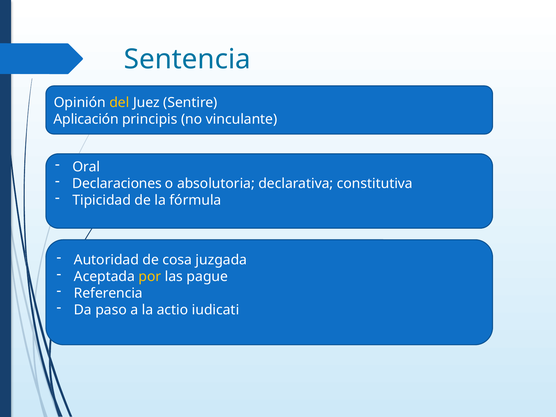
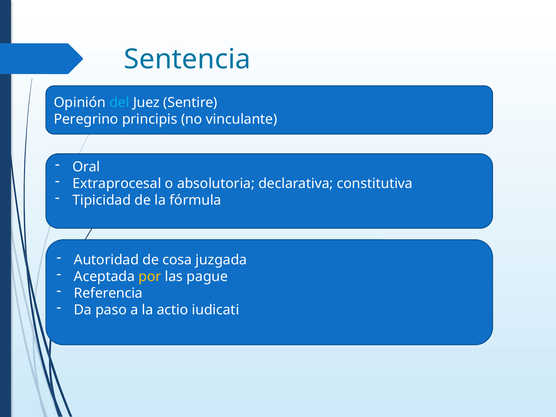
del colour: yellow -> light blue
Aplicación: Aplicación -> Peregrino
Declaraciones: Declaraciones -> Extraprocesal
